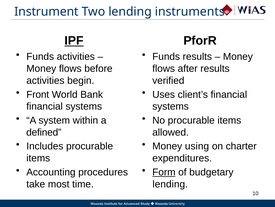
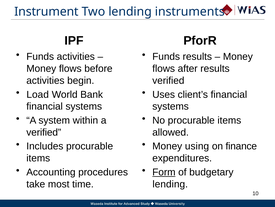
IPF underline: present -> none
Front: Front -> Load
defined at (44, 132): defined -> verified
charter: charter -> finance
